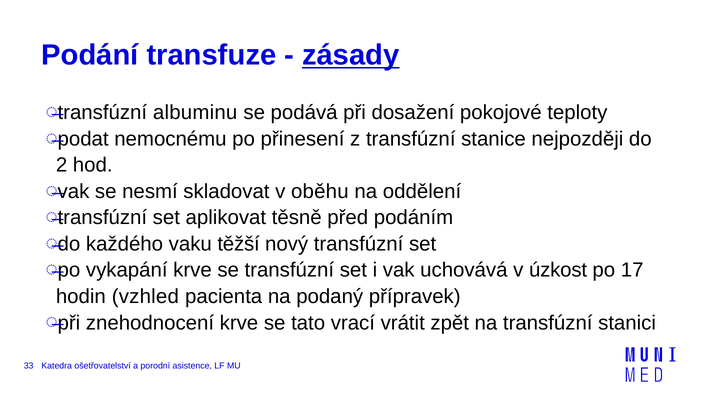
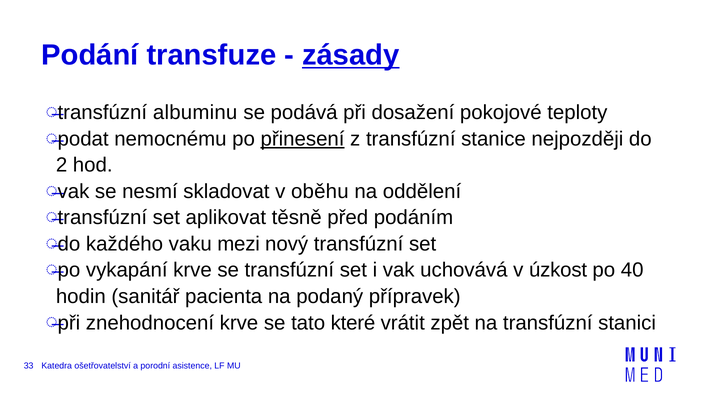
přinesení underline: none -> present
těžší: těžší -> mezi
17: 17 -> 40
vzhled: vzhled -> sanitář
vrací: vrací -> které
